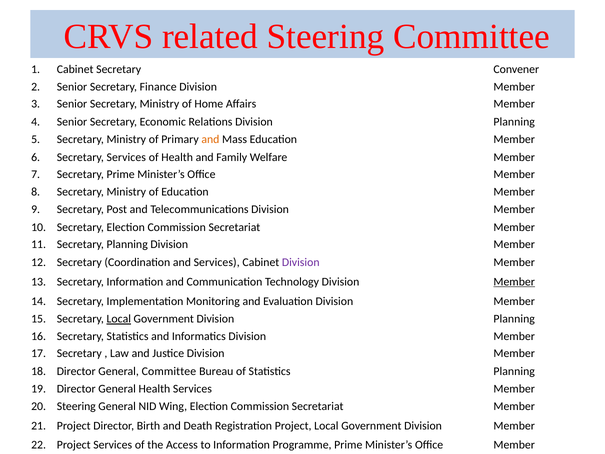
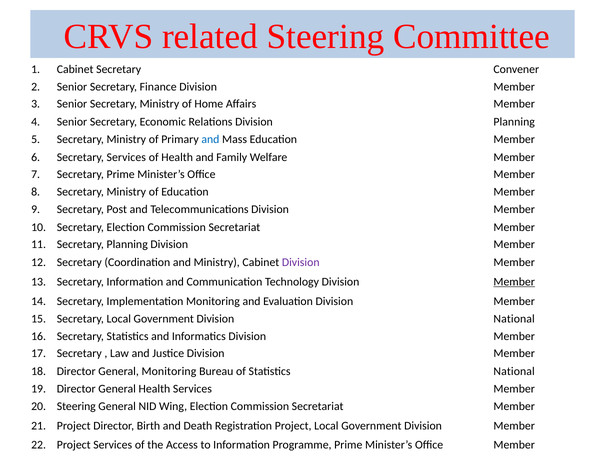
and at (210, 140) colour: orange -> blue
and Services: Services -> Ministry
Local at (119, 319) underline: present -> none
Government Division Planning: Planning -> National
General Committee: Committee -> Monitoring
Statistics Planning: Planning -> National
